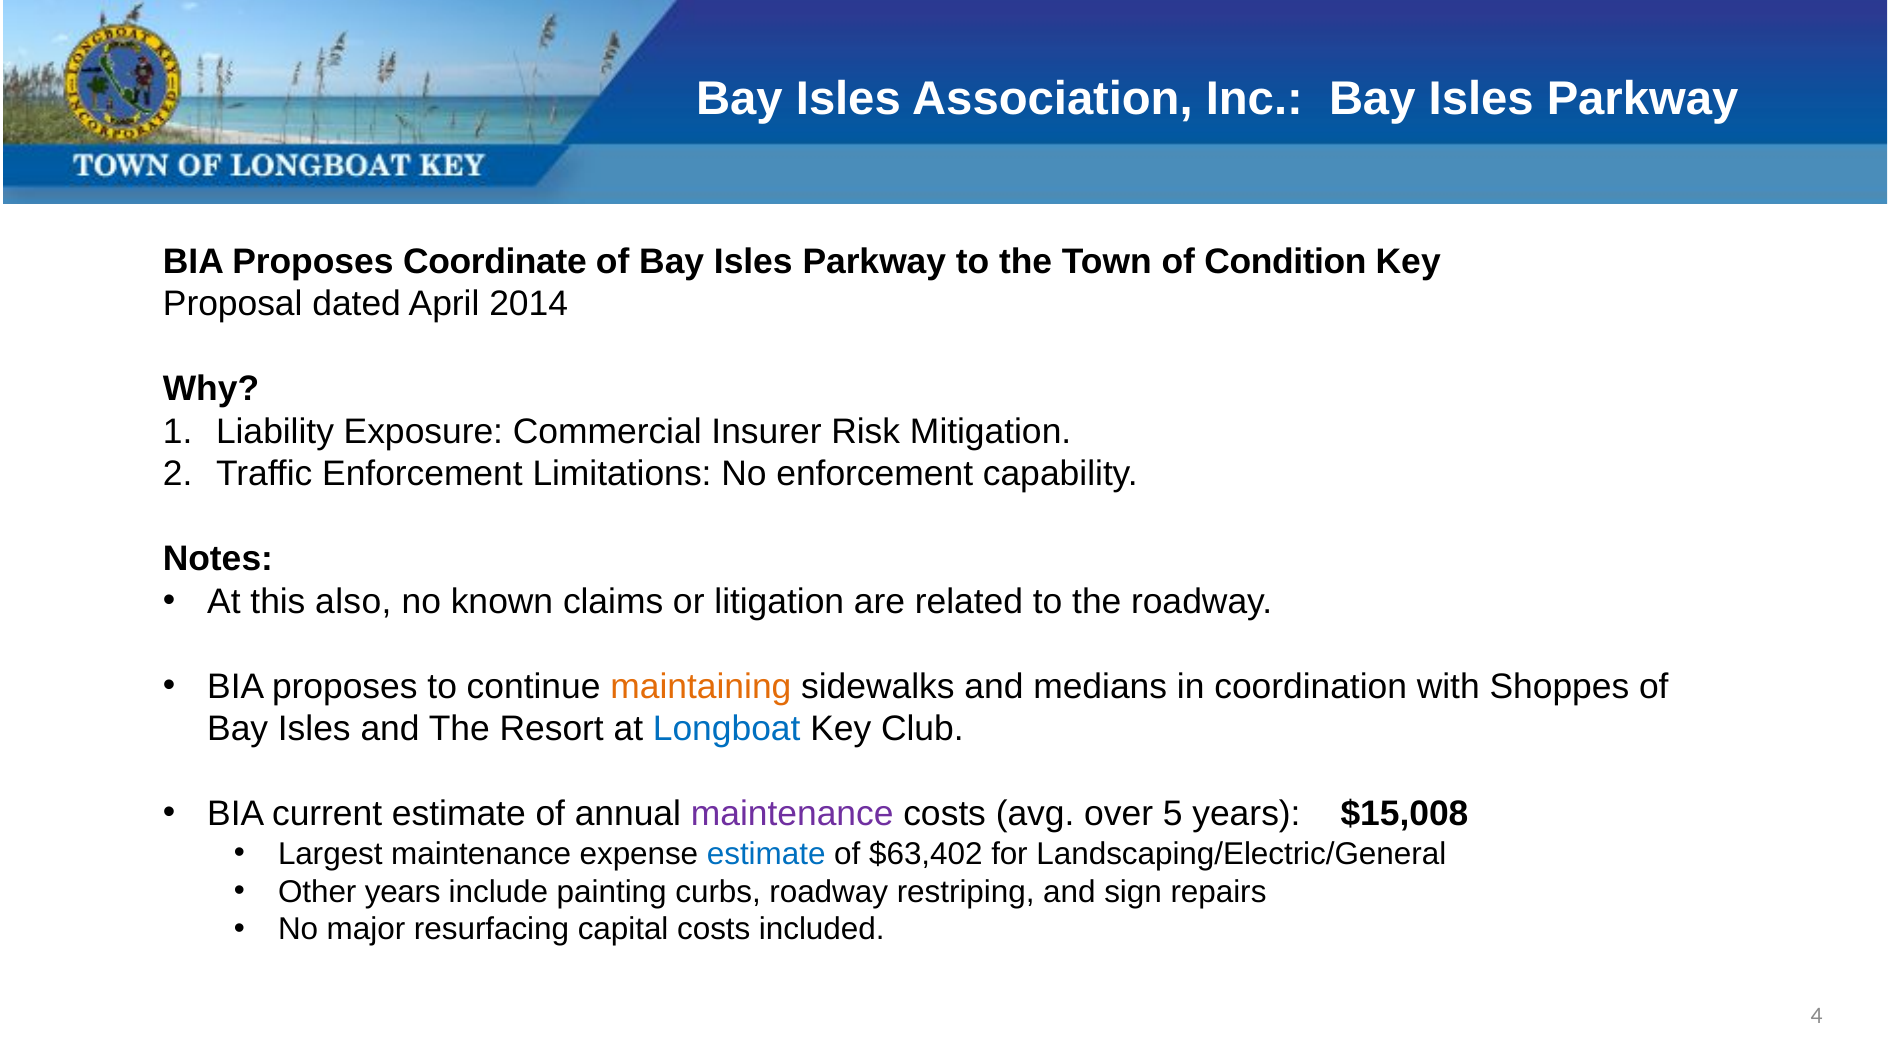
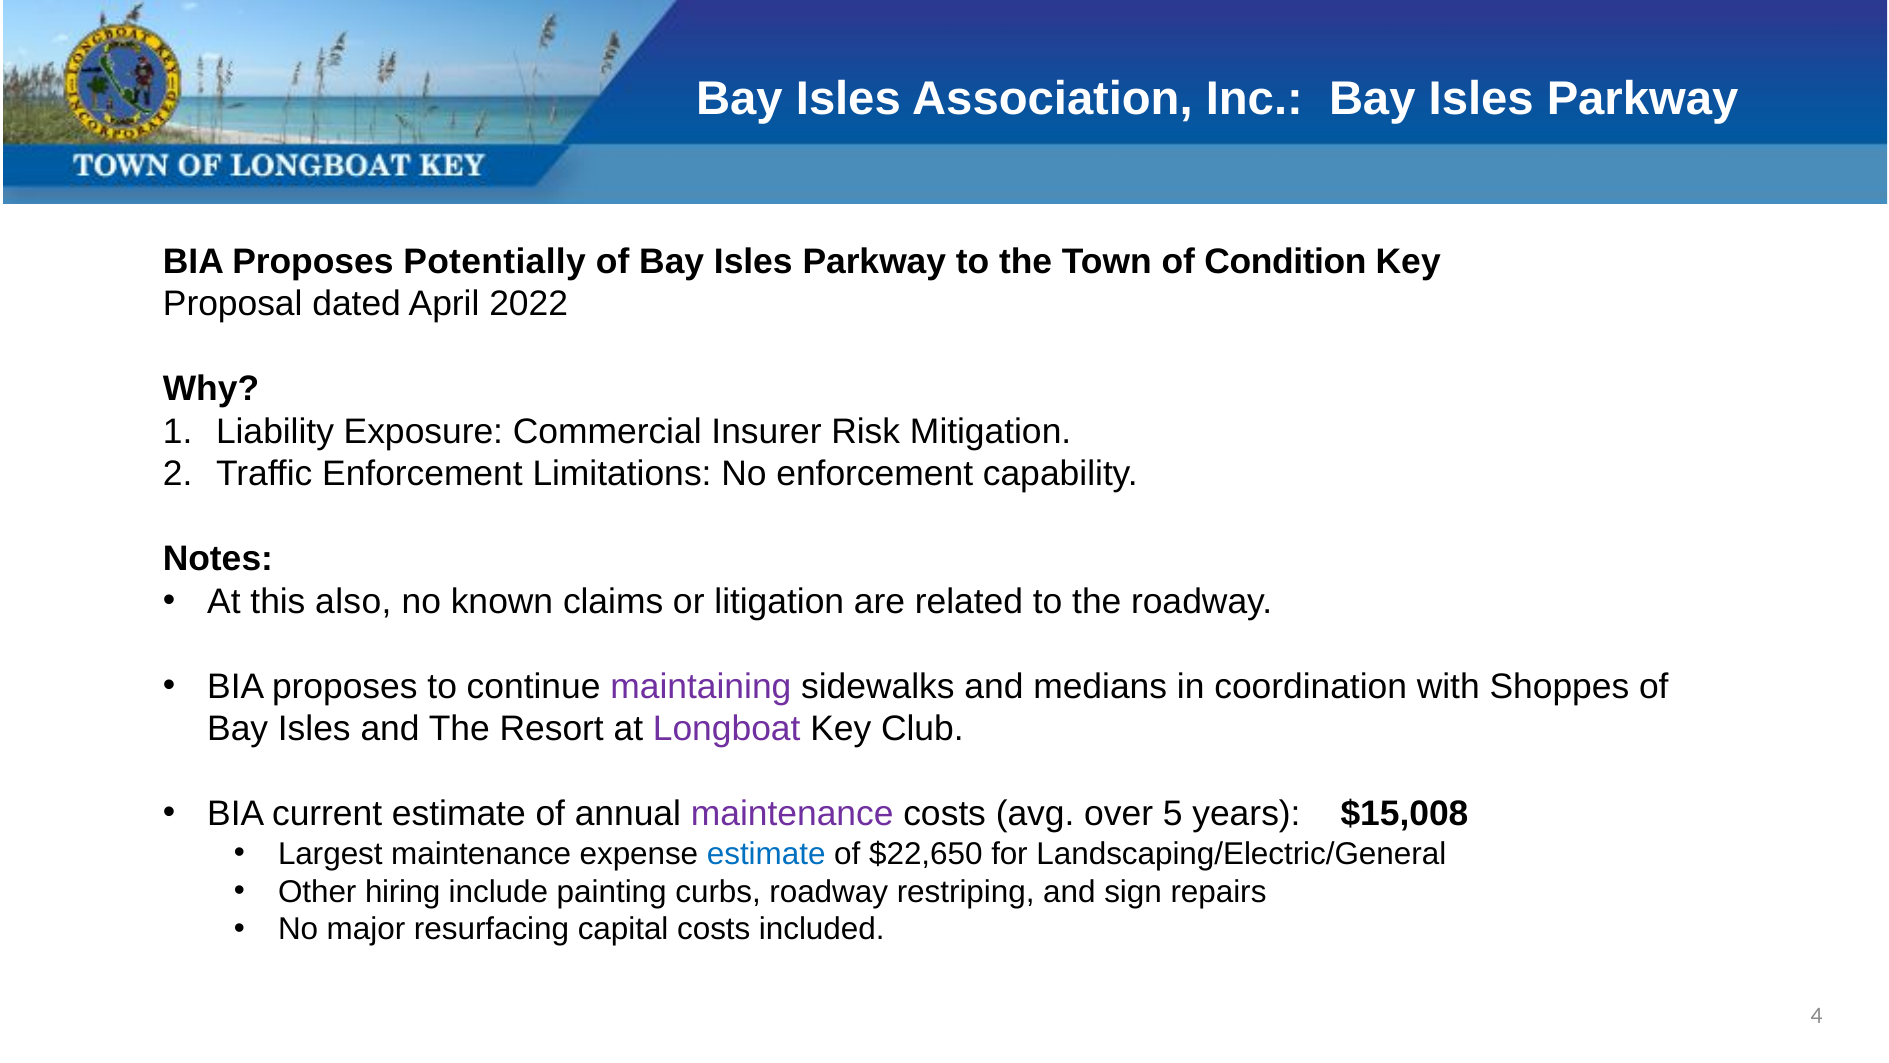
Coordinate: Coordinate -> Potentially
2014: 2014 -> 2022
maintaining colour: orange -> purple
Longboat colour: blue -> purple
$63,402: $63,402 -> $22,650
Other years: years -> hiring
